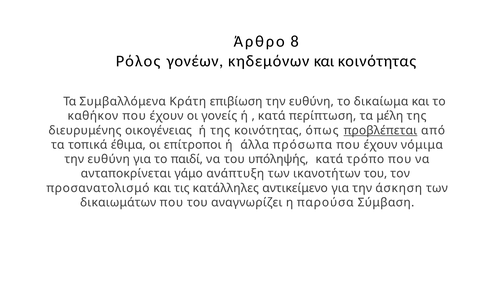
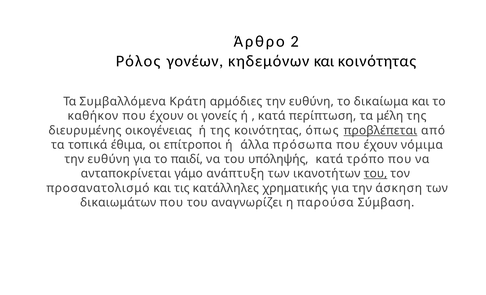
8: 8 -> 2
επιβίωση: επιβίωση -> αρμόδιες
του at (376, 174) underline: none -> present
αντικείμενο: αντικείμενο -> χρηματικής
